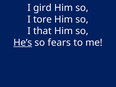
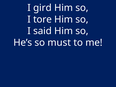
that: that -> said
He’s underline: present -> none
fears: fears -> must
